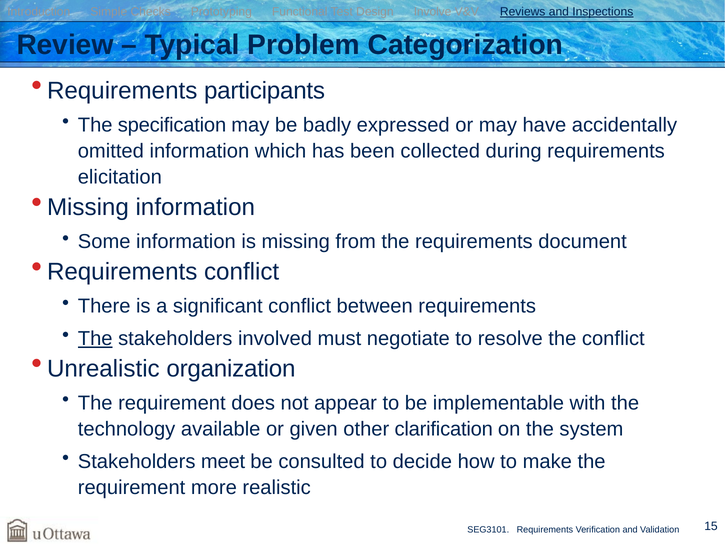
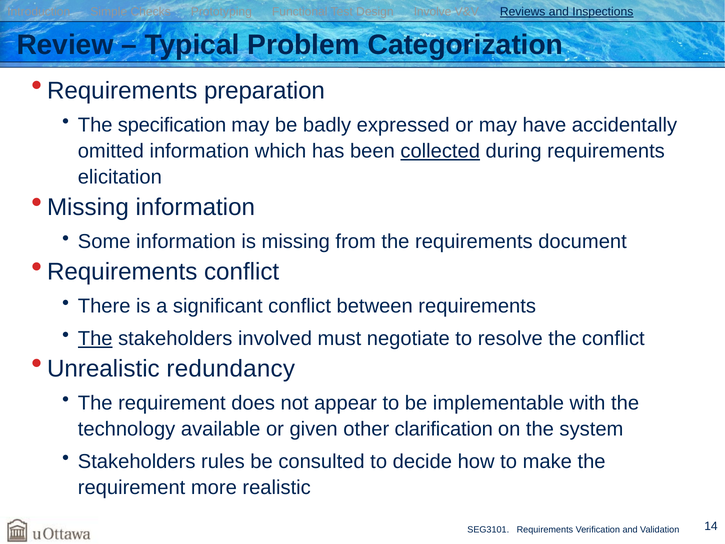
participants: participants -> preparation
collected underline: none -> present
organization: organization -> redundancy
meet: meet -> rules
15: 15 -> 14
